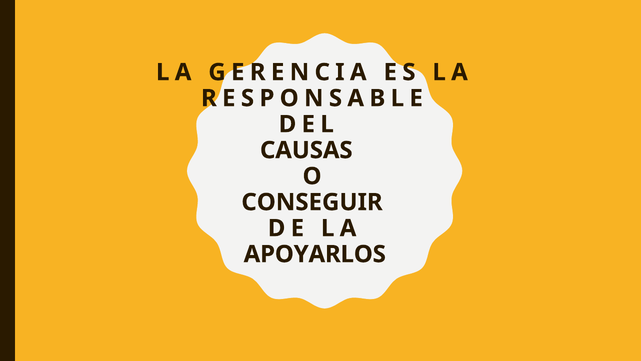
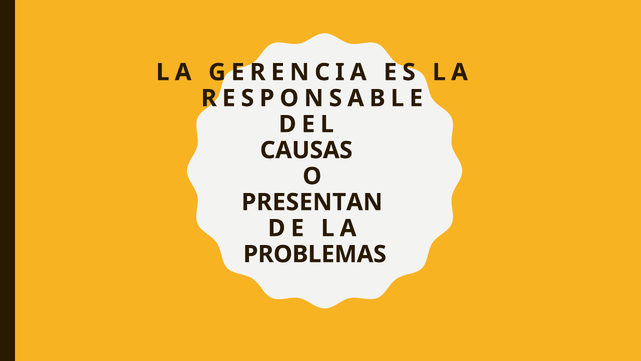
CONSEGUIR: CONSEGUIR -> PRESENTAN
APOYARLOS: APOYARLOS -> PROBLEMAS
